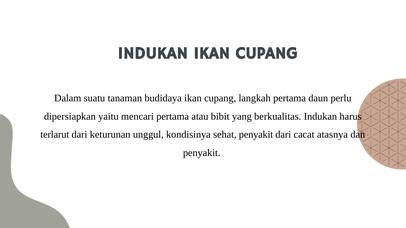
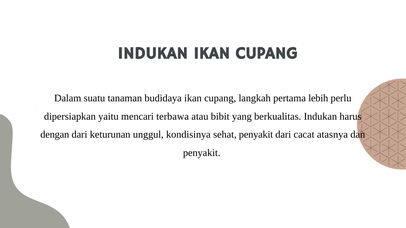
daun: daun -> lebih
mencari pertama: pertama -> terbawa
terlarut: terlarut -> dengan
